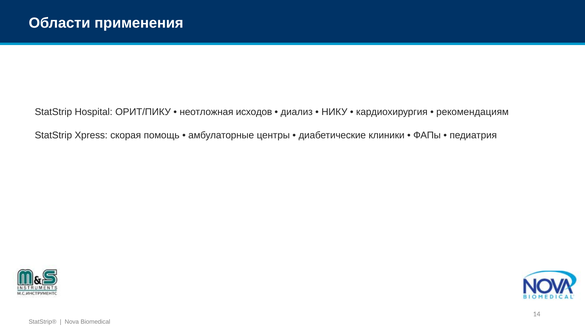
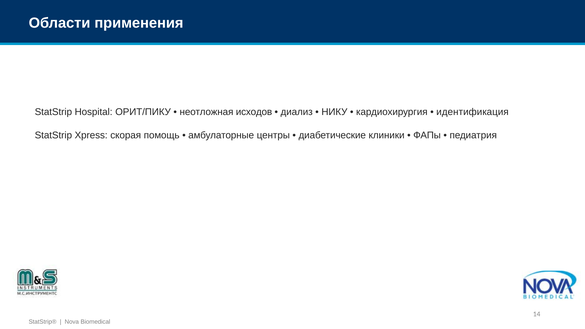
рекомендациям: рекомендациям -> идентификация
